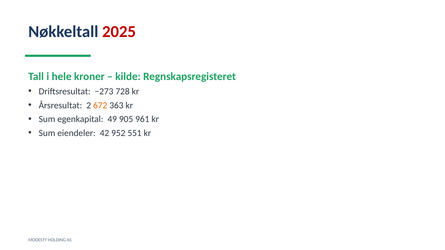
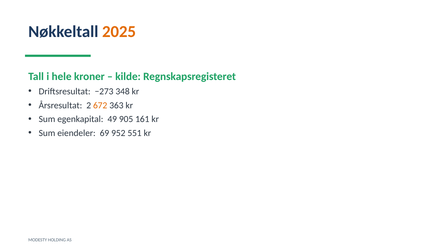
2025 colour: red -> orange
728: 728 -> 348
961: 961 -> 161
42: 42 -> 69
